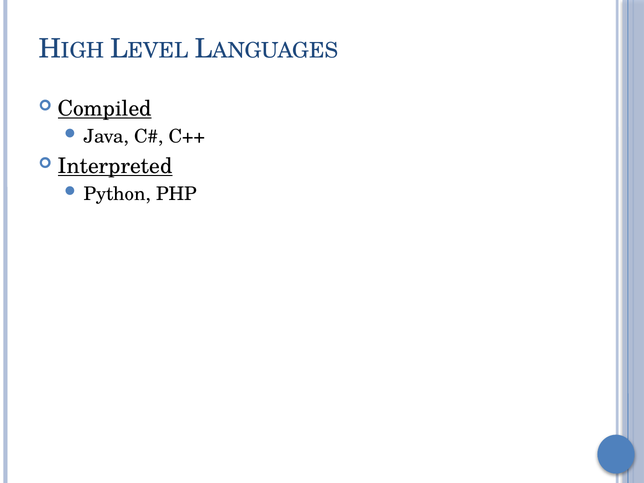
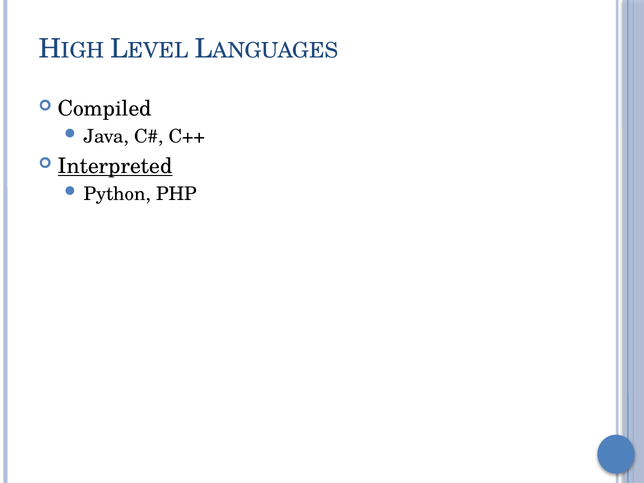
Compiled underline: present -> none
